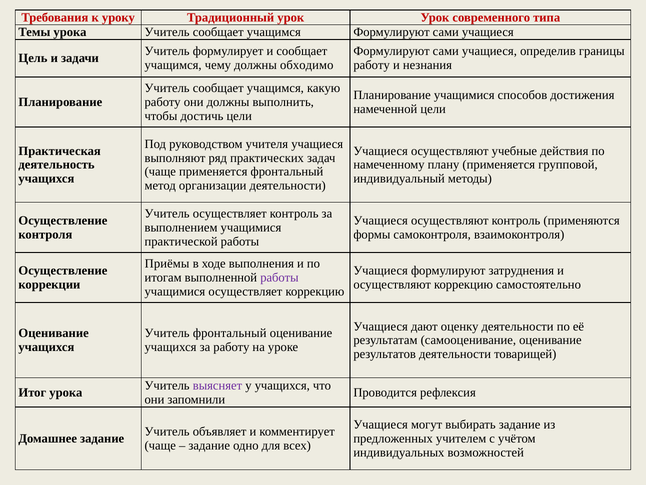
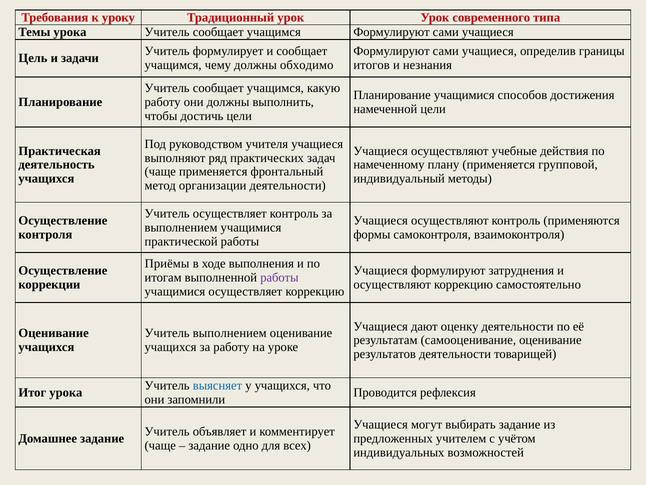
работу at (372, 65): работу -> итогов
Учитель фронтальный: фронтальный -> выполнением
выясняет colour: purple -> blue
